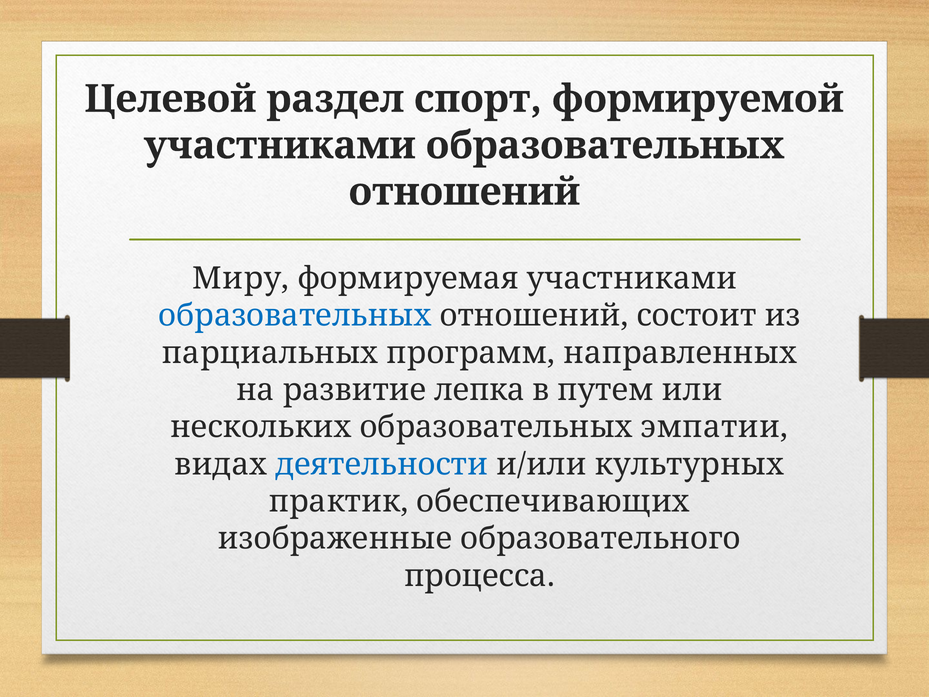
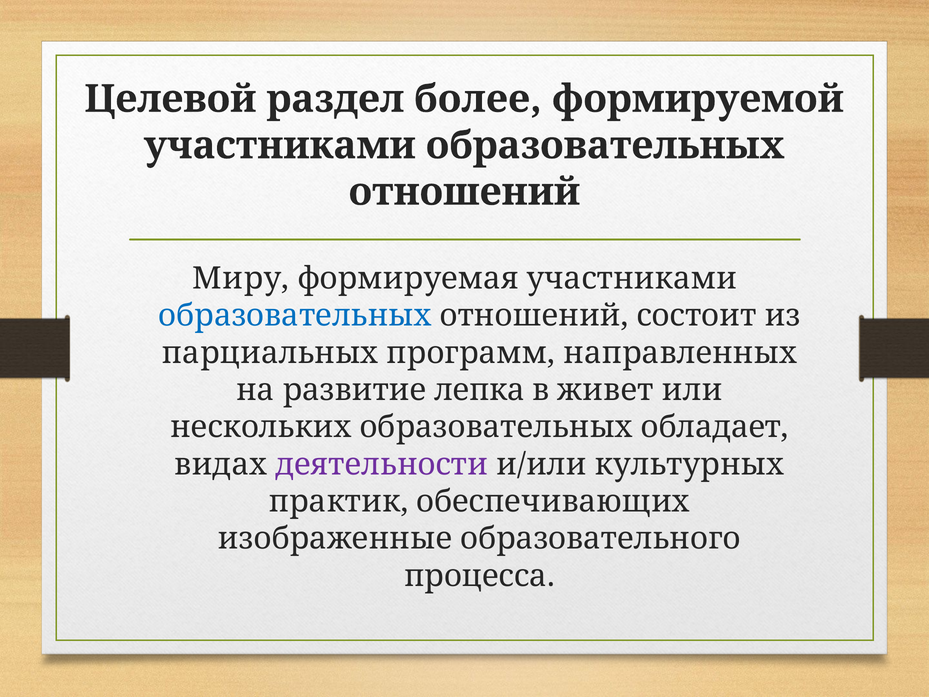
спорт: спорт -> более
путем: путем -> живет
эмпатии: эмпатии -> обладает
деятельности colour: blue -> purple
